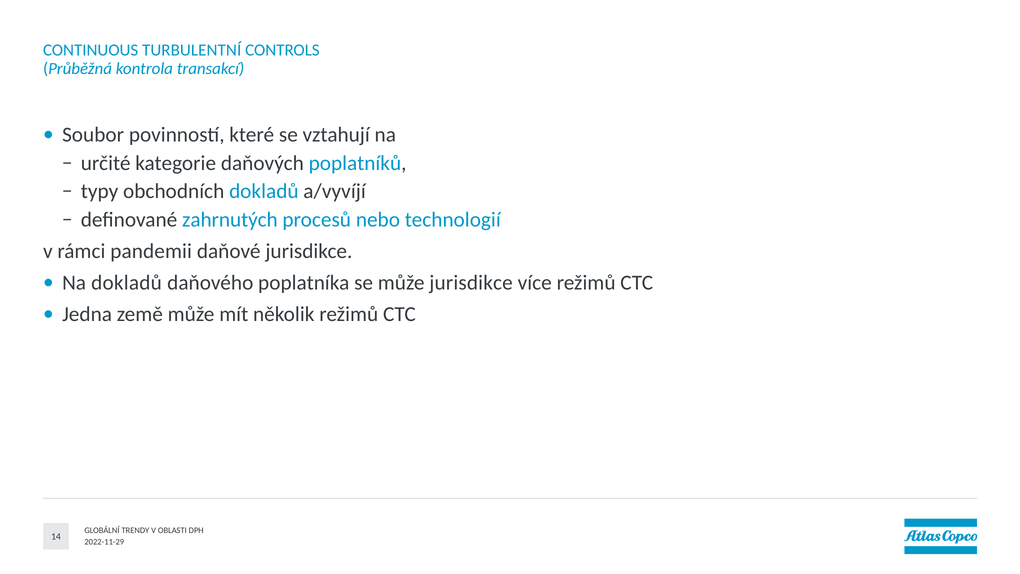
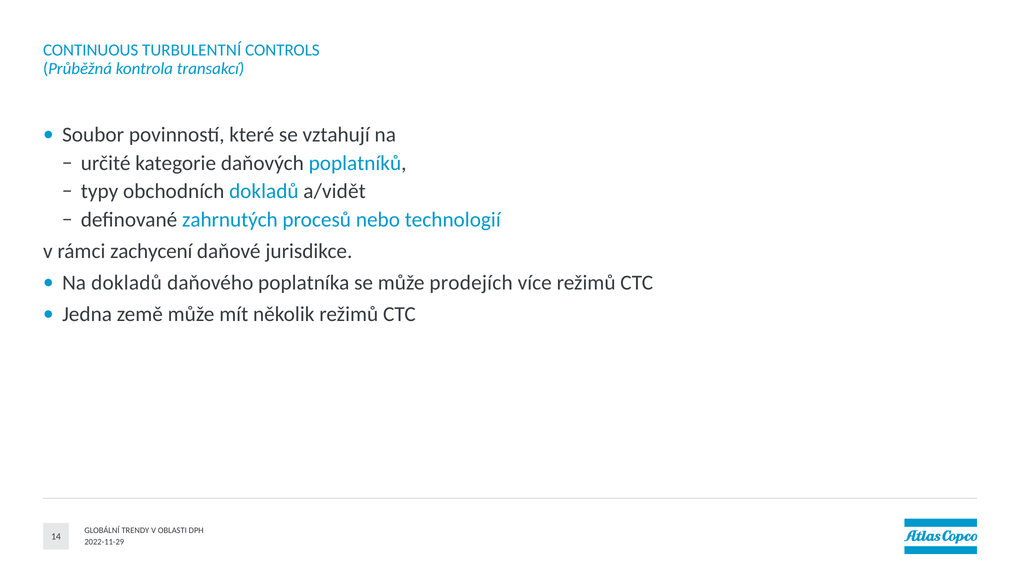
a/vyvíjí: a/vyvíjí -> a/vidět
pandemii: pandemii -> zachycení
může jurisdikce: jurisdikce -> prodejích
